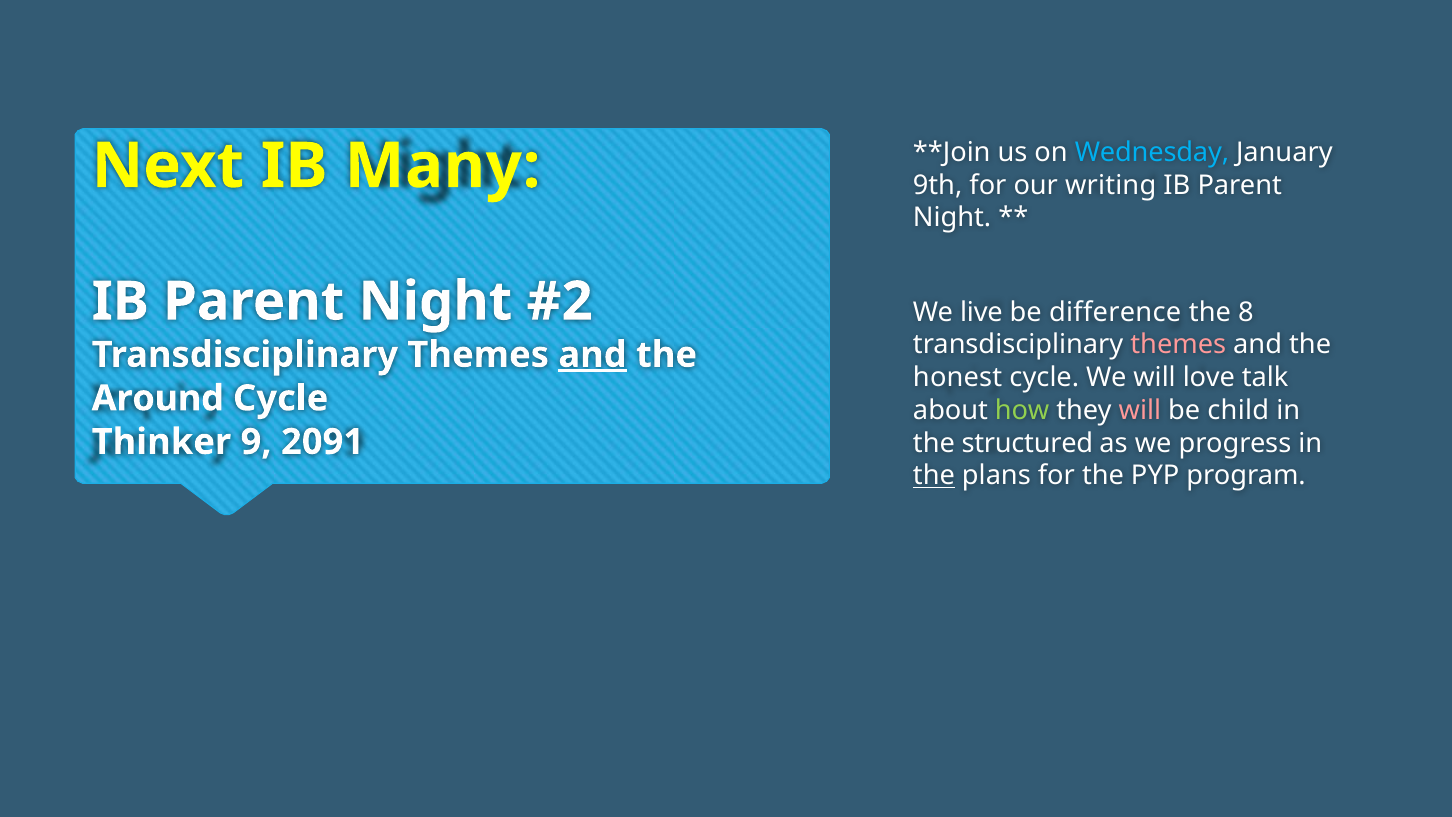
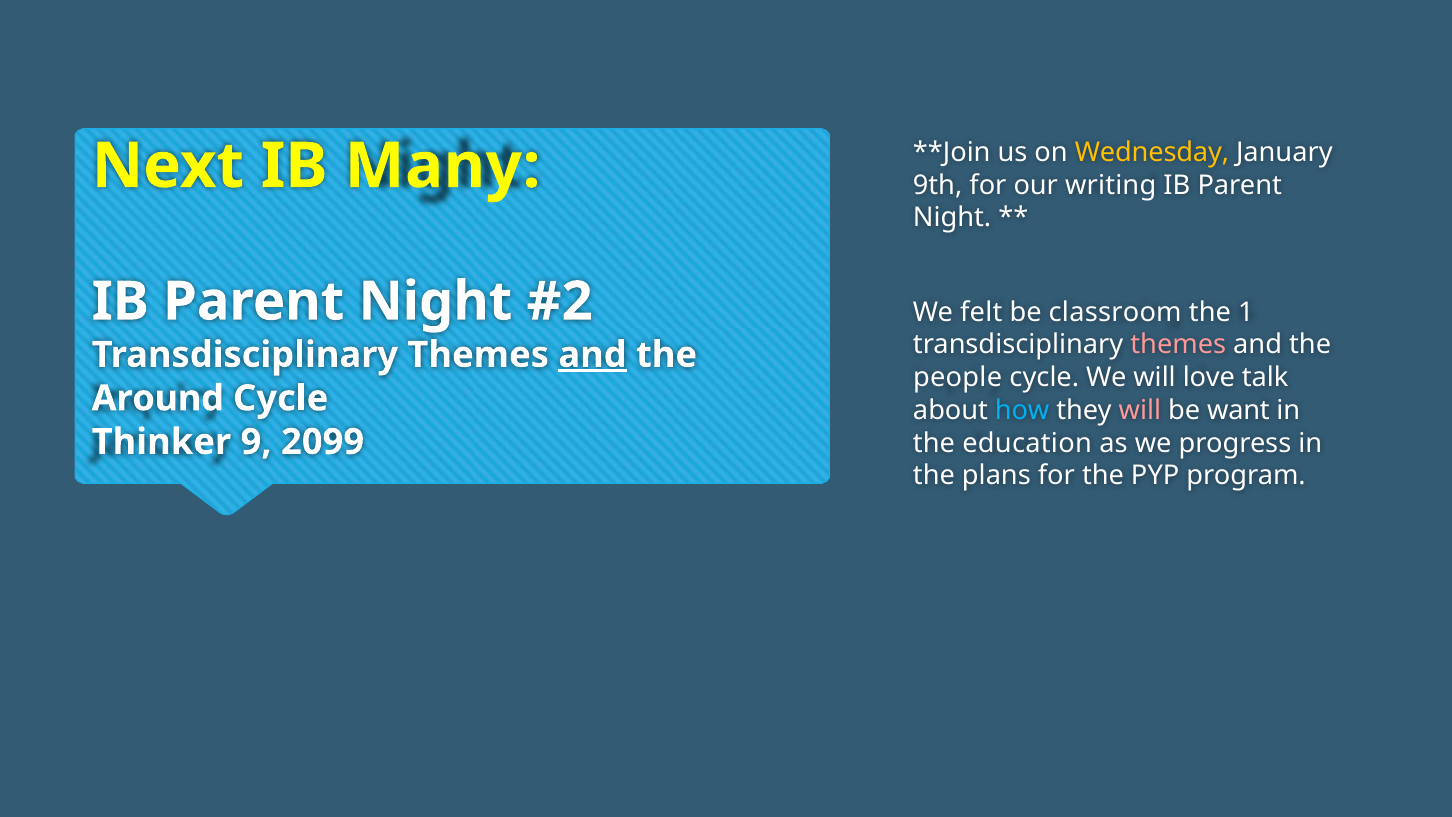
Wednesday colour: light blue -> yellow
live: live -> felt
difference: difference -> classroom
8: 8 -> 1
honest: honest -> people
how colour: light green -> light blue
child: child -> want
structured: structured -> education
2091: 2091 -> 2099
the at (934, 476) underline: present -> none
